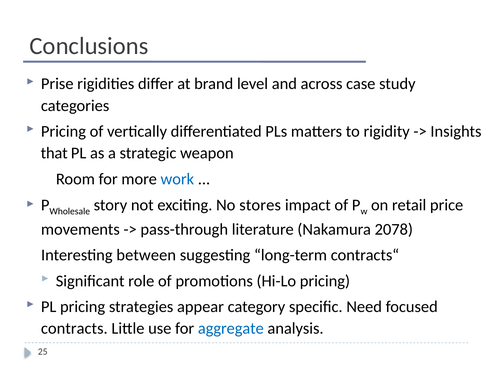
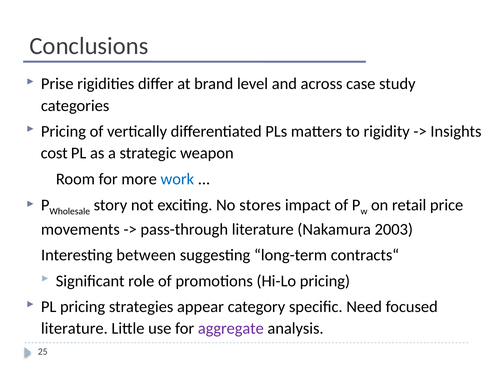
that: that -> cost
2078: 2078 -> 2003
contracts at (74, 328): contracts -> literature
aggregate colour: blue -> purple
